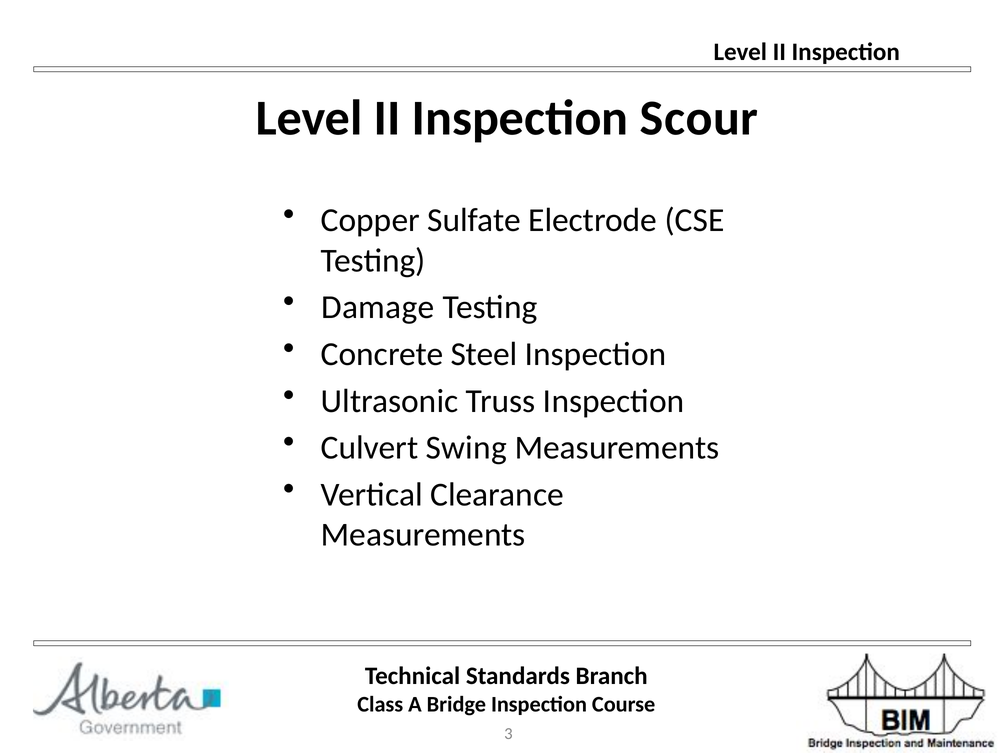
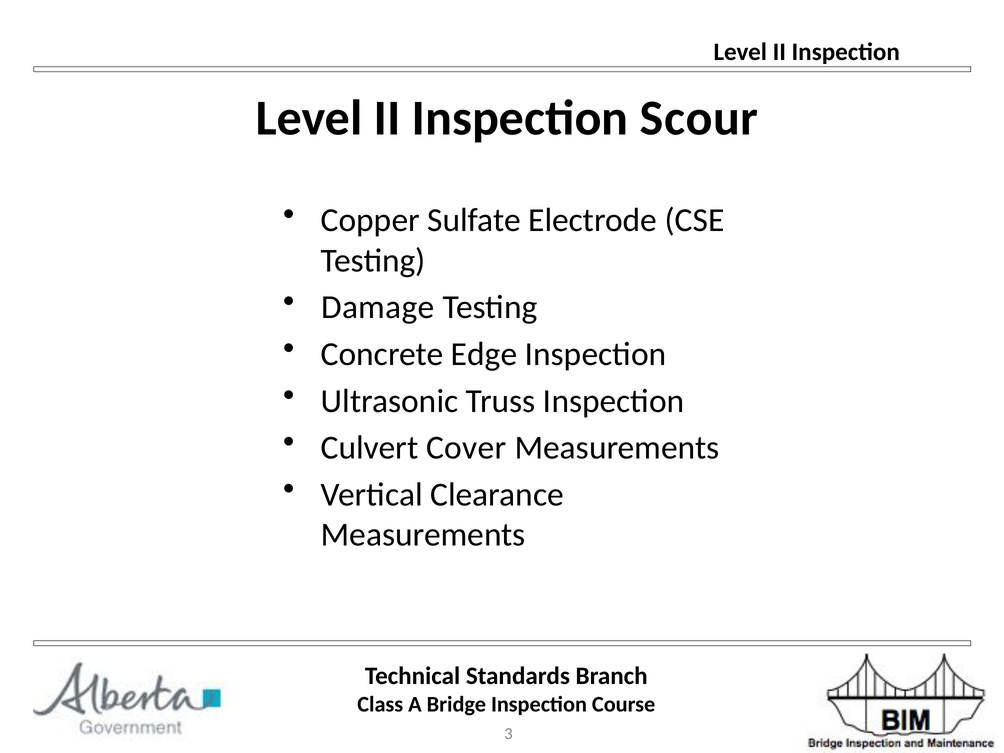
Steel: Steel -> Edge
Swing: Swing -> Cover
